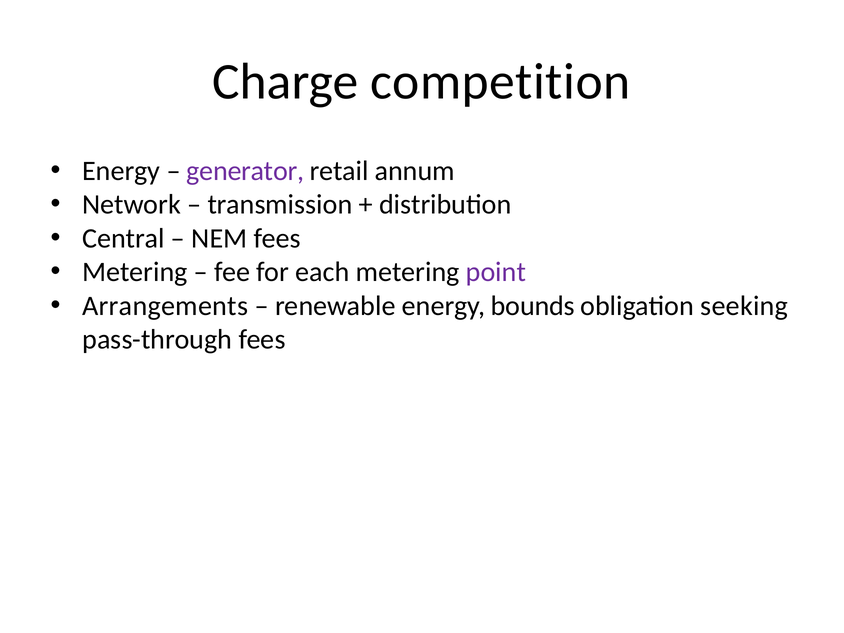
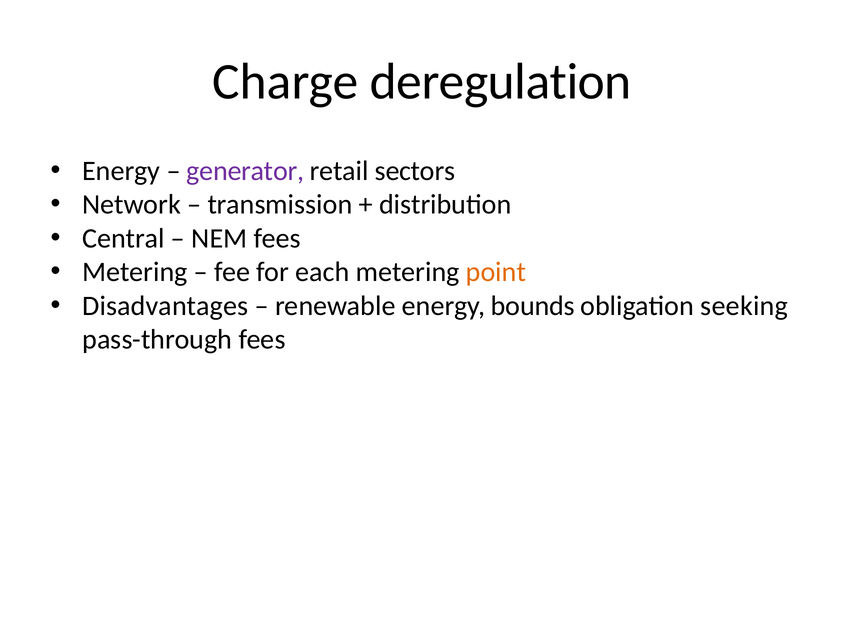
competition: competition -> deregulation
annum: annum -> sectors
point colour: purple -> orange
Arrangements: Arrangements -> Disadvantages
